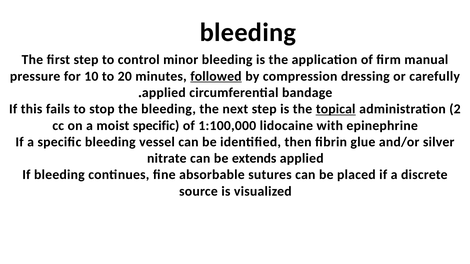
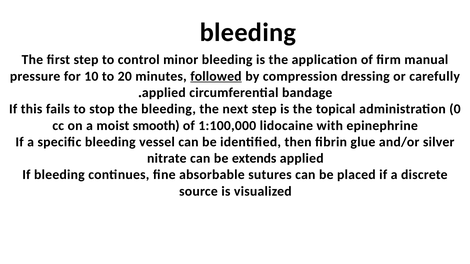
topical underline: present -> none
2: 2 -> 0
moist specific: specific -> smooth
